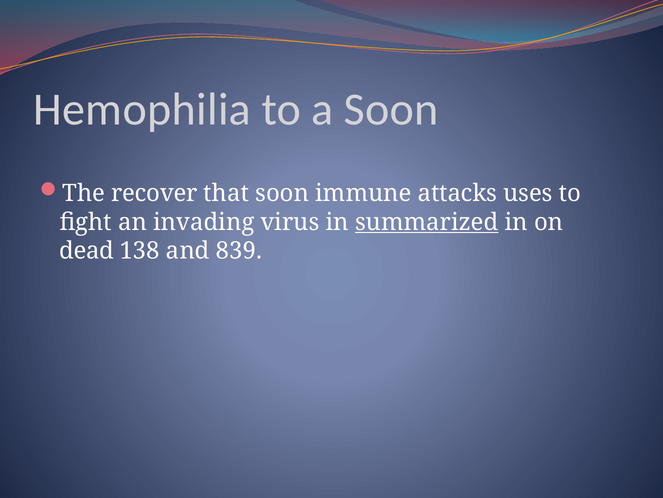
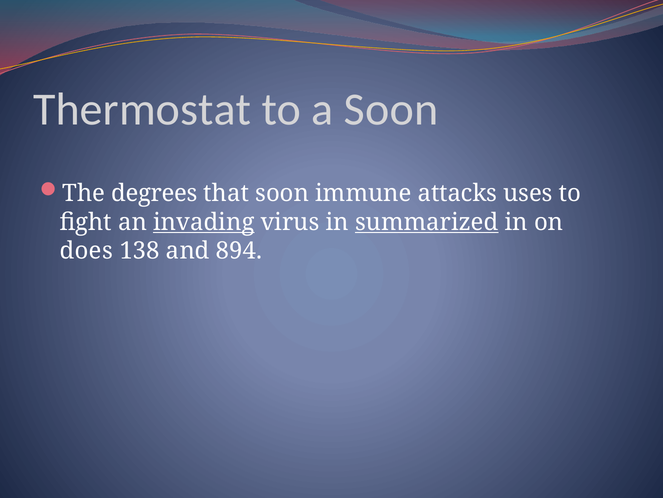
Hemophilia: Hemophilia -> Thermostat
recover: recover -> degrees
invading underline: none -> present
dead: dead -> does
839: 839 -> 894
